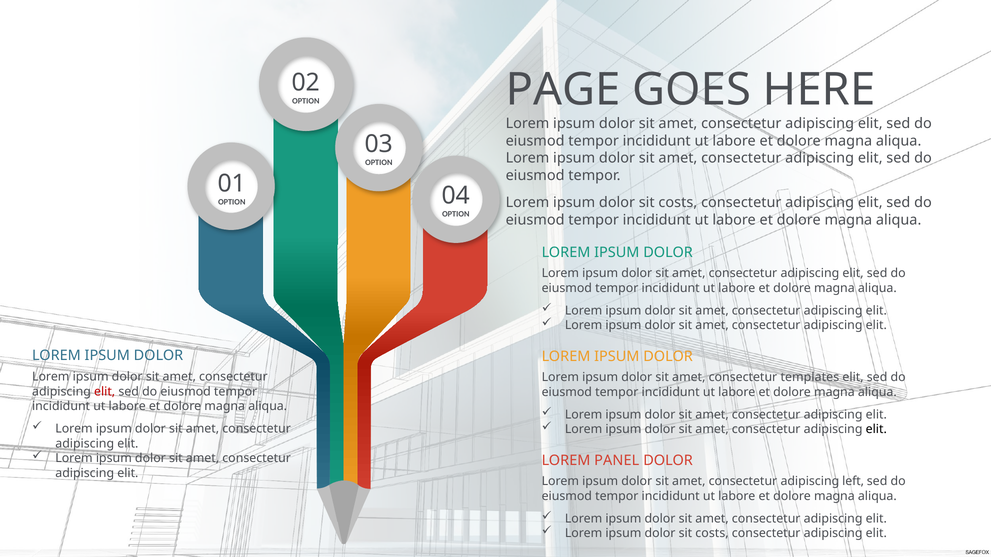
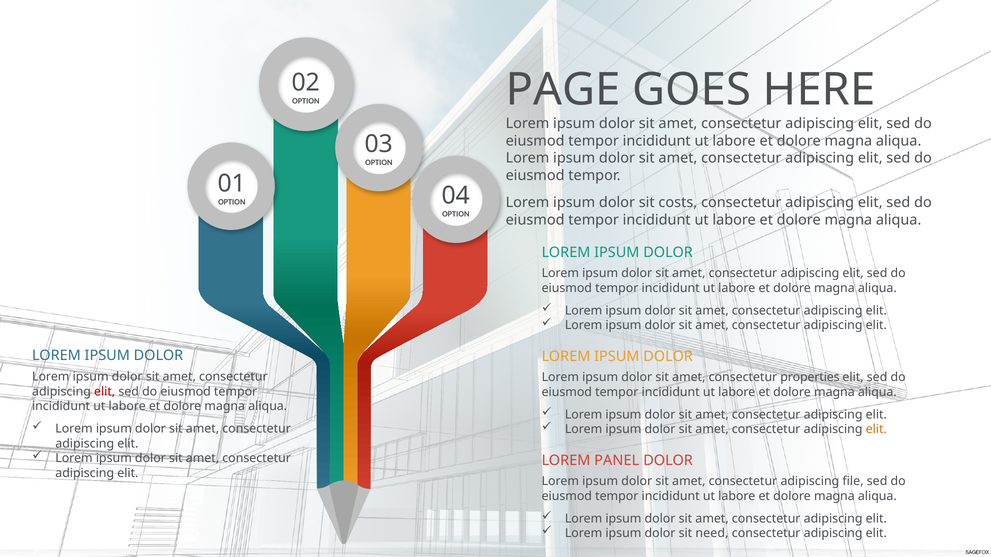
templates: templates -> properties
elit at (876, 430) colour: black -> orange
left: left -> file
costs at (712, 534): costs -> need
